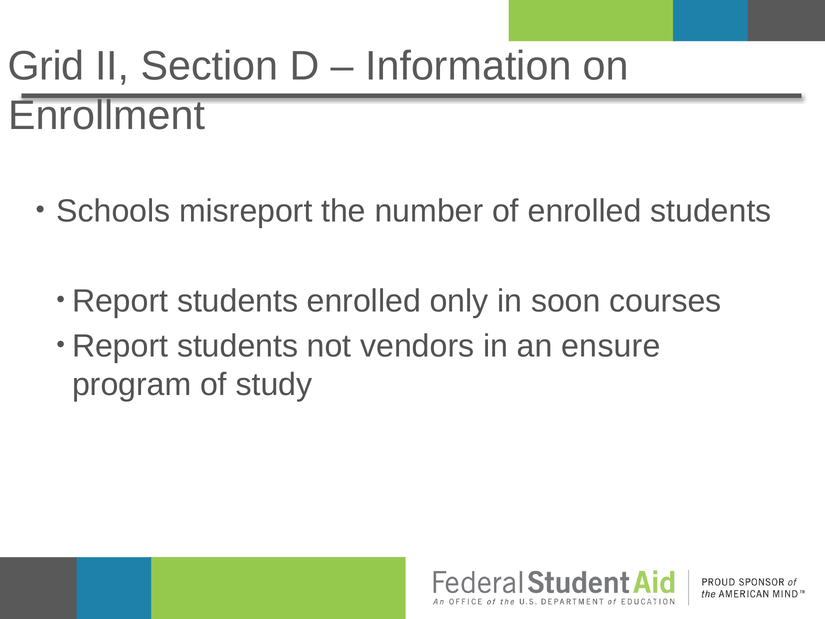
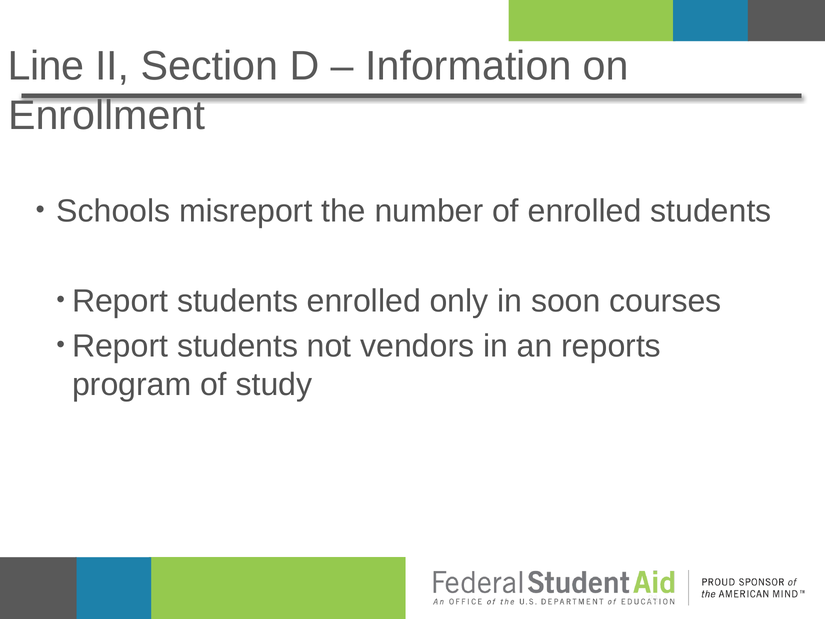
Grid: Grid -> Line
ensure: ensure -> reports
